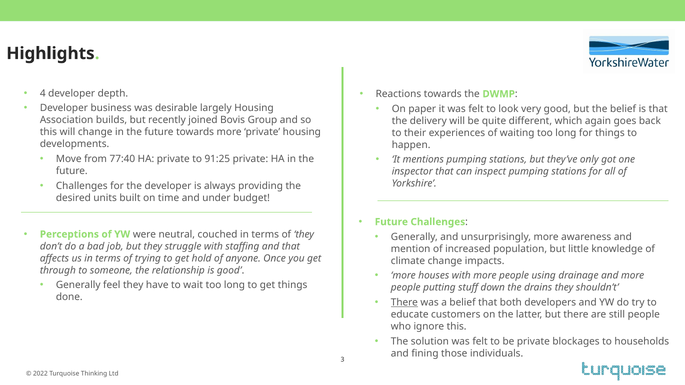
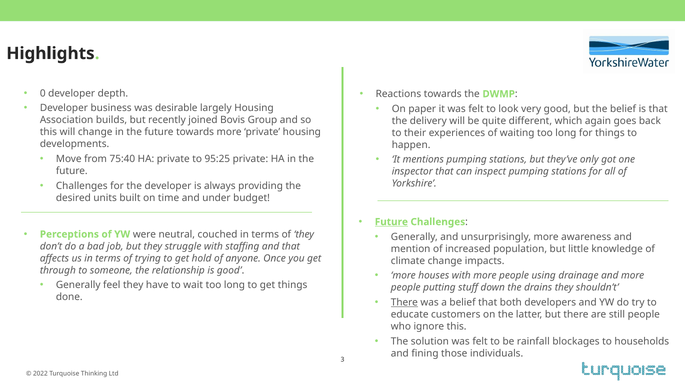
4: 4 -> 0
77:40: 77:40 -> 75:40
91:25: 91:25 -> 95:25
Future at (391, 222) underline: none -> present
be private: private -> rainfall
